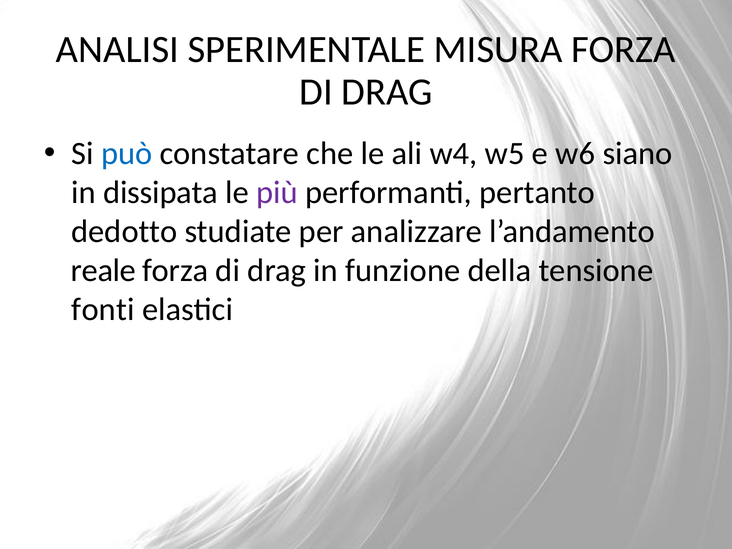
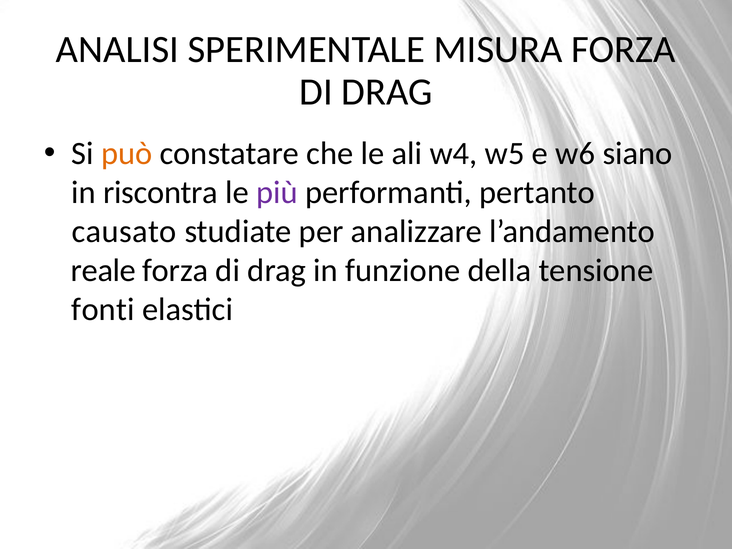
può colour: blue -> orange
dissipata: dissipata -> riscontra
dedotto: dedotto -> causato
